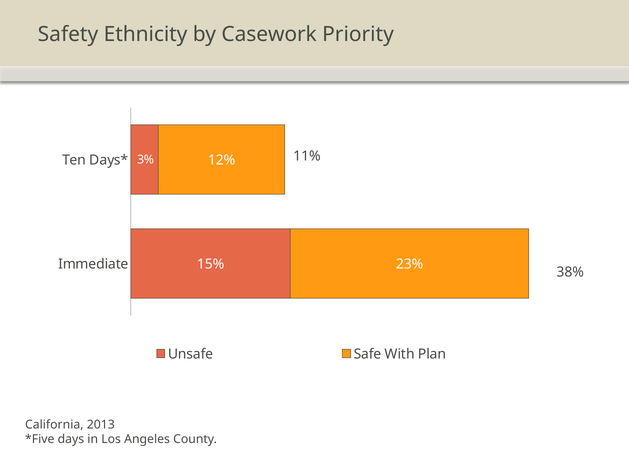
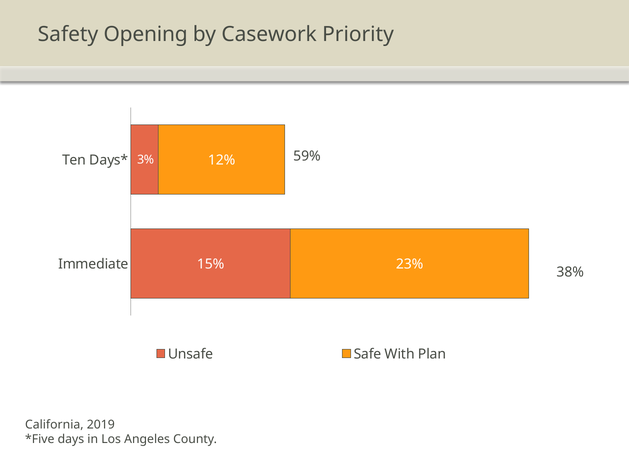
Ethnicity: Ethnicity -> Opening
11%: 11% -> 59%
2013: 2013 -> 2019
